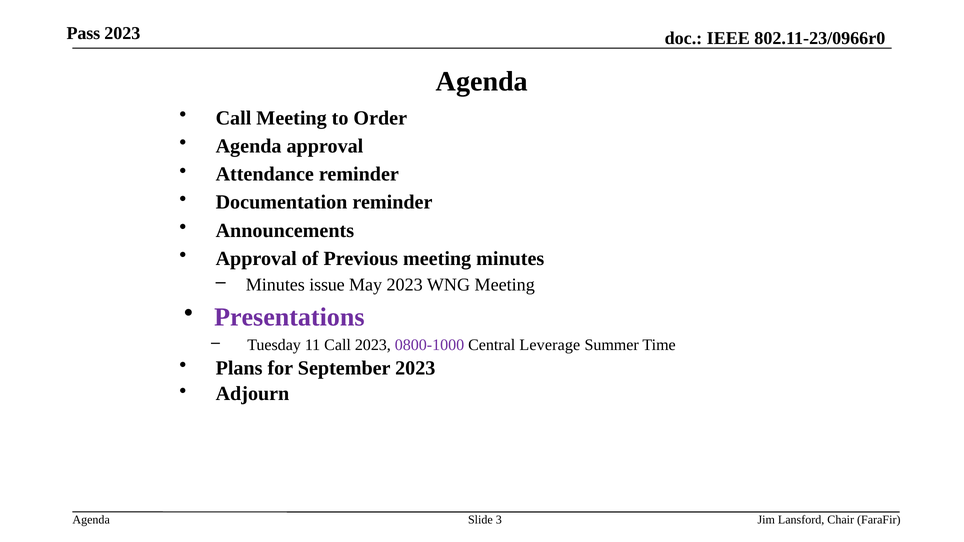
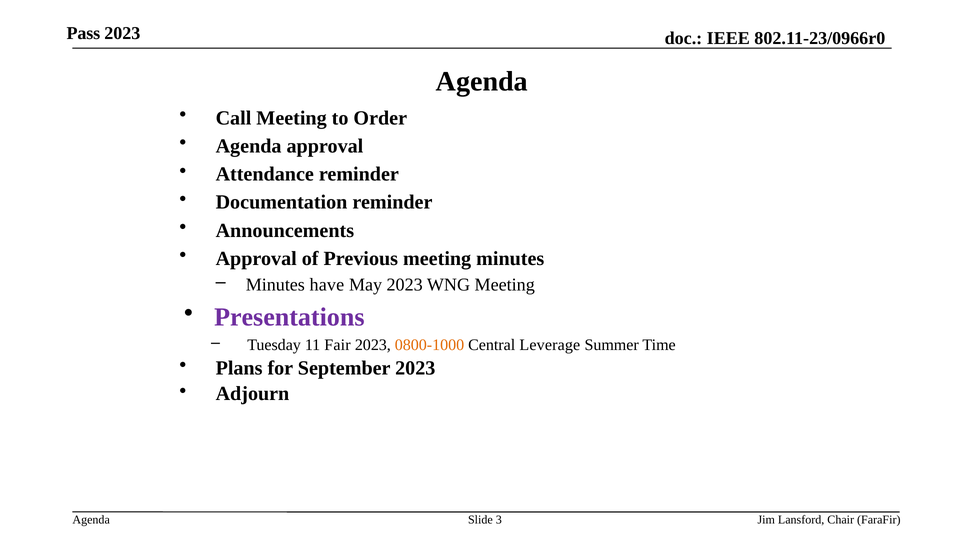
issue: issue -> have
11 Call: Call -> Fair
0800-1000 colour: purple -> orange
